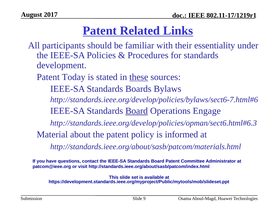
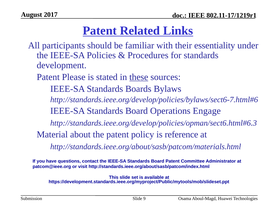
Today: Today -> Please
Board at (137, 111) underline: present -> none
informed: informed -> reference
